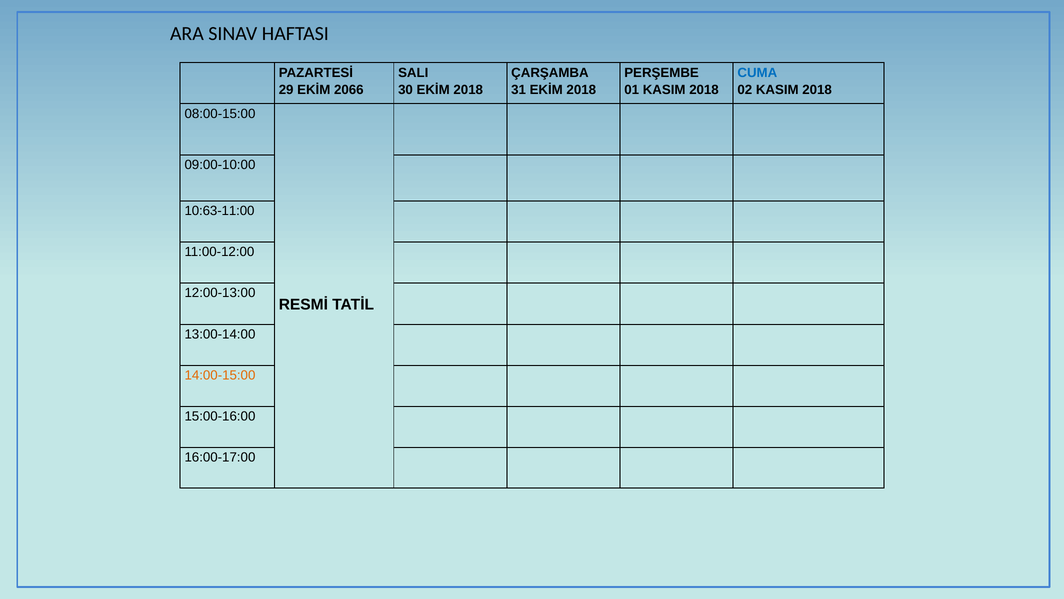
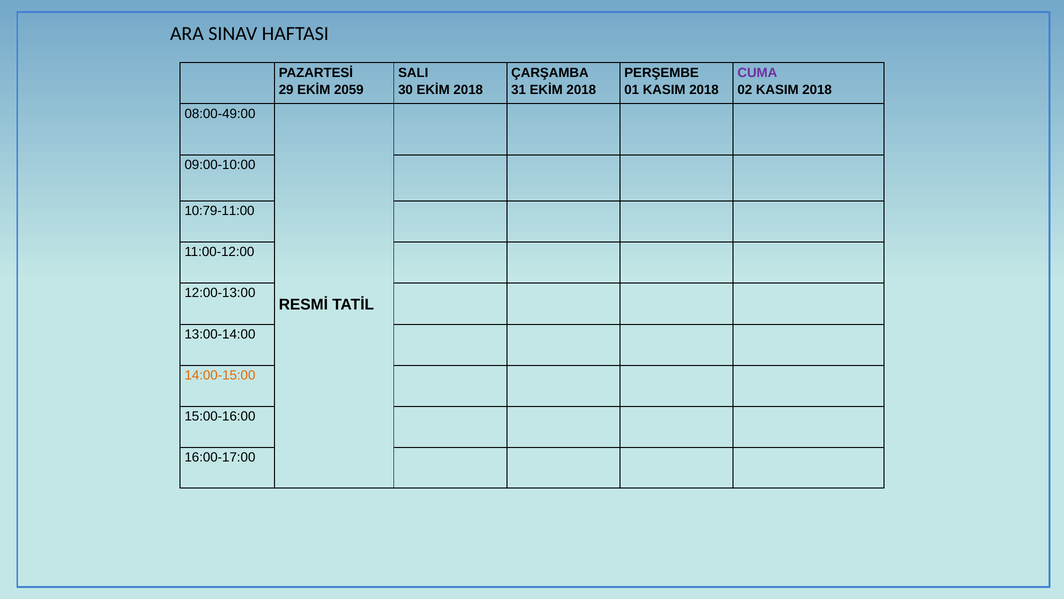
CUMA colour: blue -> purple
2066: 2066 -> 2059
08:00-15:00: 08:00-15:00 -> 08:00-49:00
10:63-11:00: 10:63-11:00 -> 10:79-11:00
